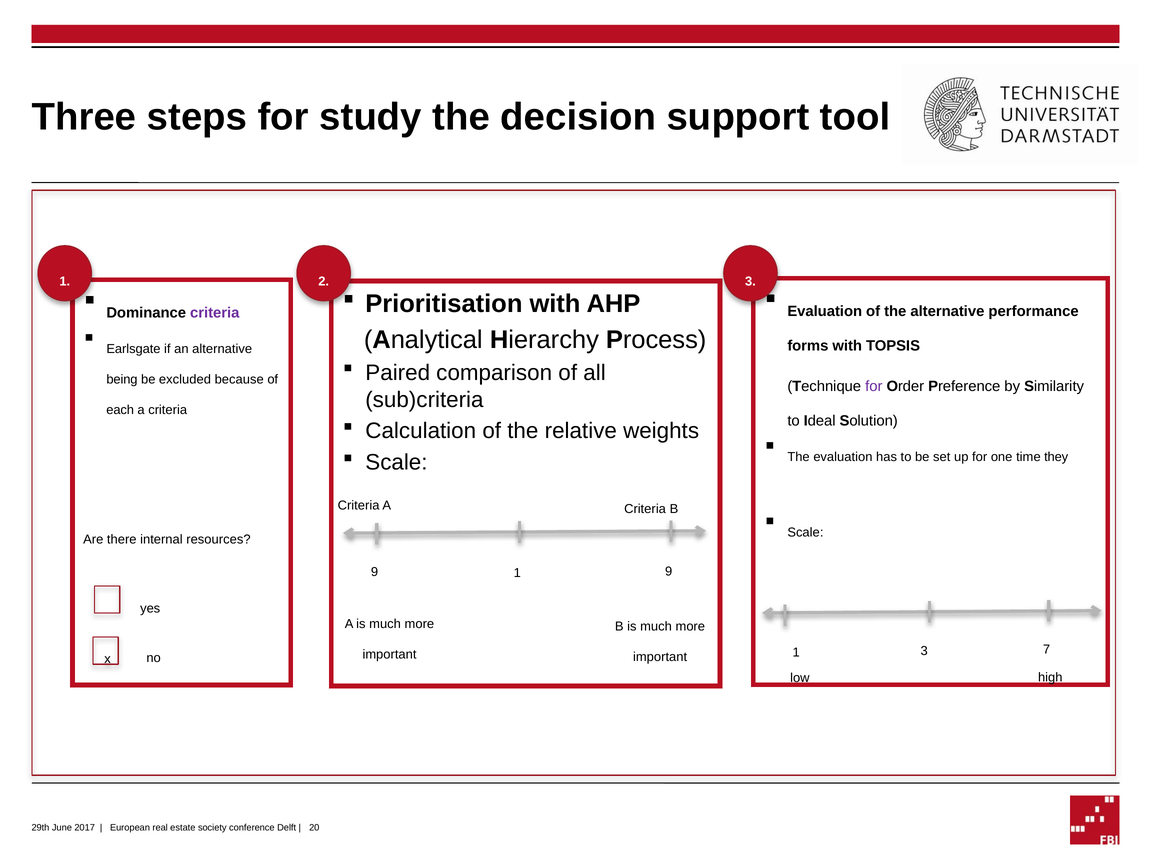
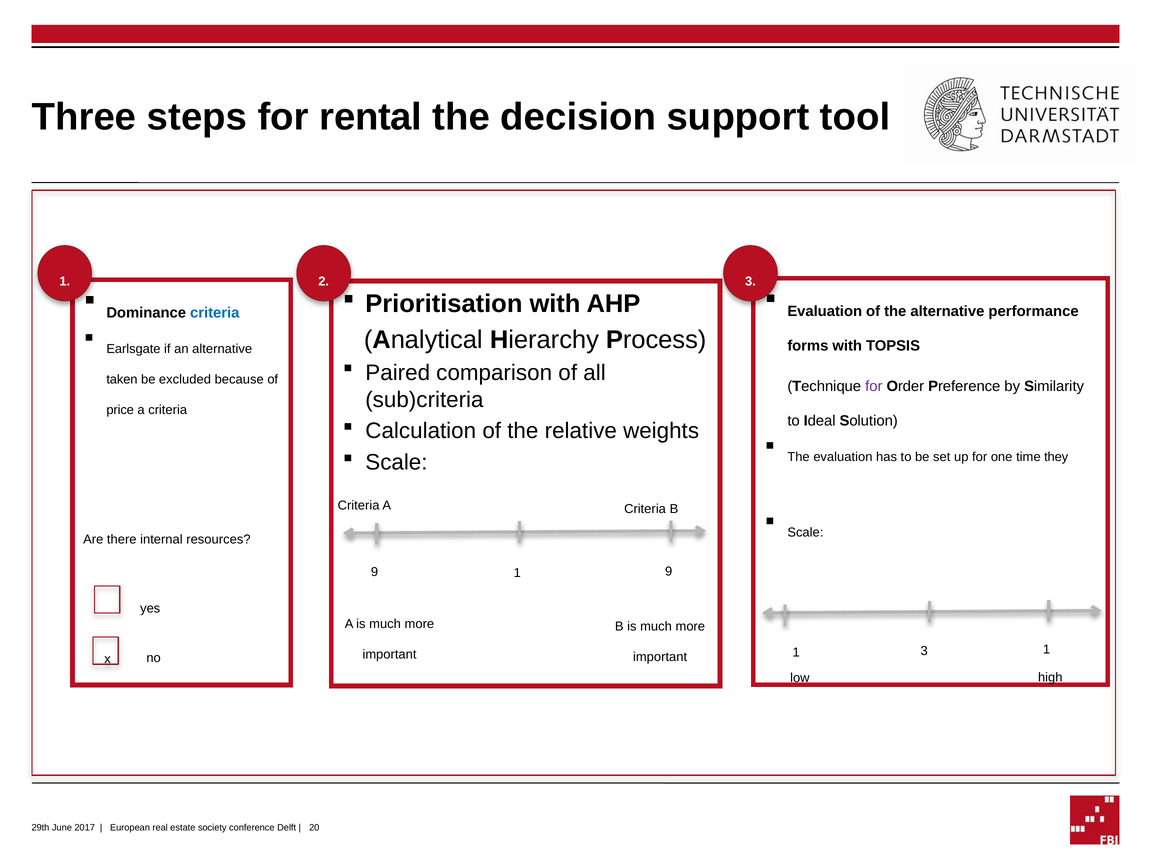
study: study -> rental
criteria at (215, 312) colour: purple -> blue
being: being -> taken
each: each -> price
3 7: 7 -> 1
